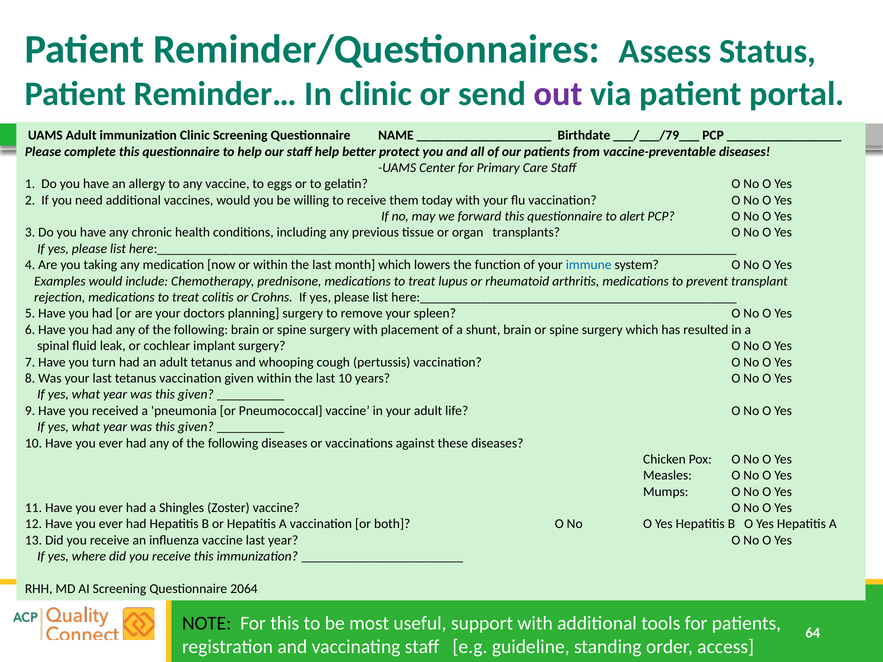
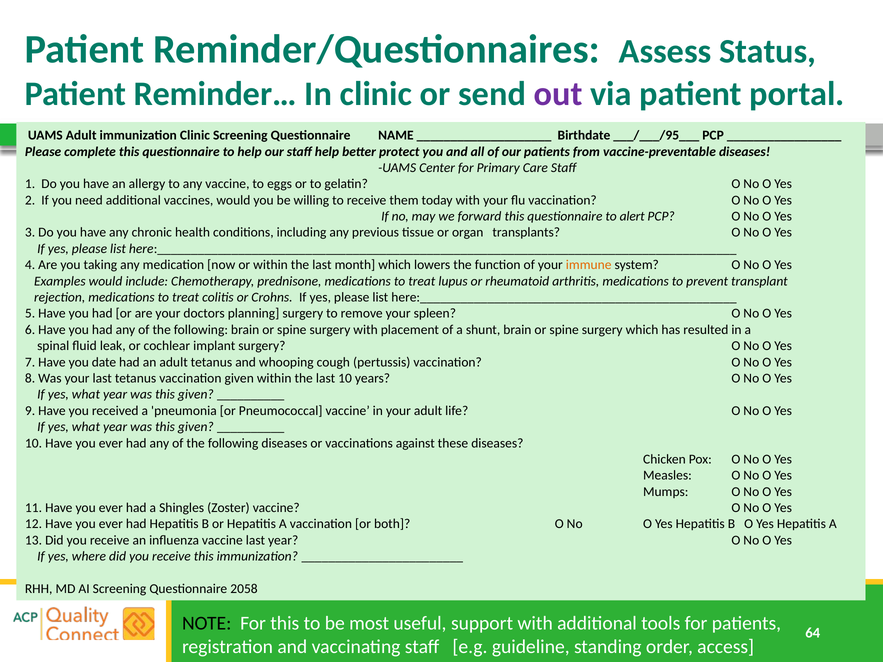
___/___/79___: ___/___/79___ -> ___/___/95___
immune colour: blue -> orange
turn: turn -> date
2064: 2064 -> 2058
